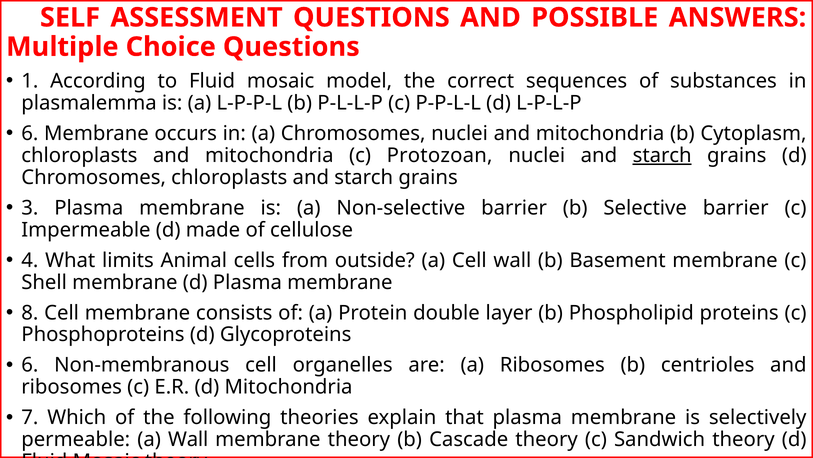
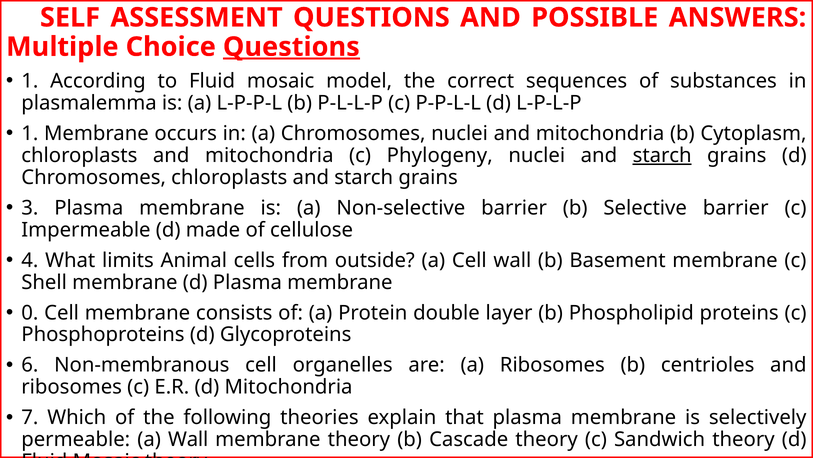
Questions at (291, 47) underline: none -> present
6 at (30, 133): 6 -> 1
Protozoan: Protozoan -> Phylogeny
8 at (30, 312): 8 -> 0
